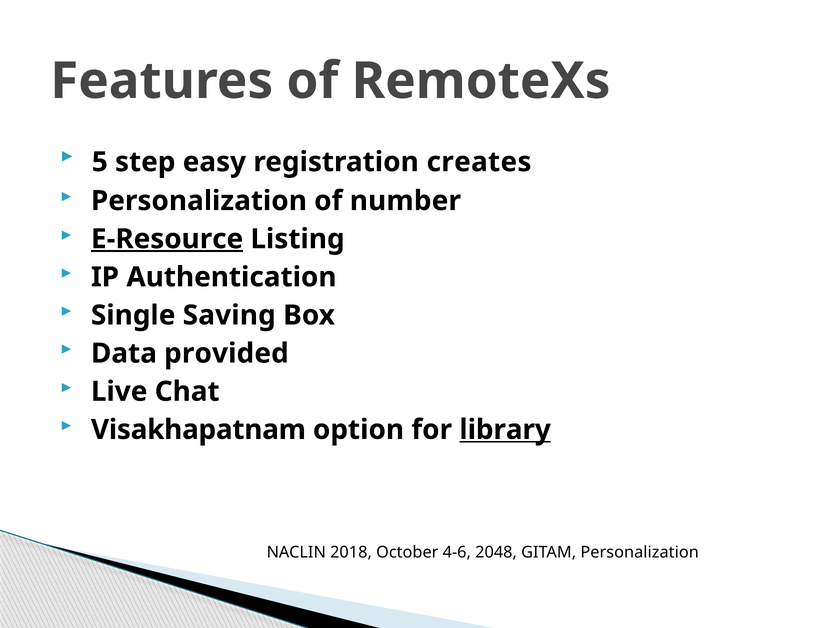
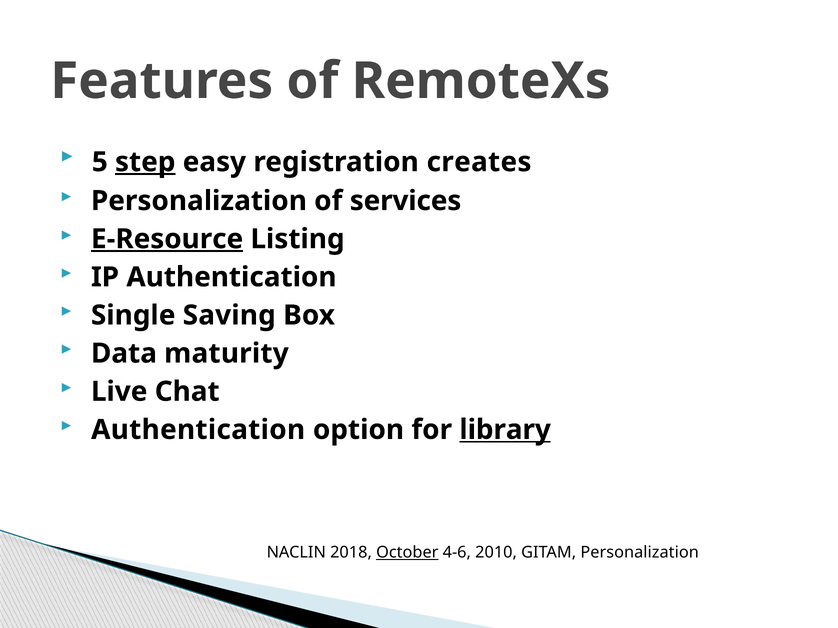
step underline: none -> present
number: number -> services
provided: provided -> maturity
Visakhapatnam at (198, 430): Visakhapatnam -> Authentication
October underline: none -> present
2048: 2048 -> 2010
